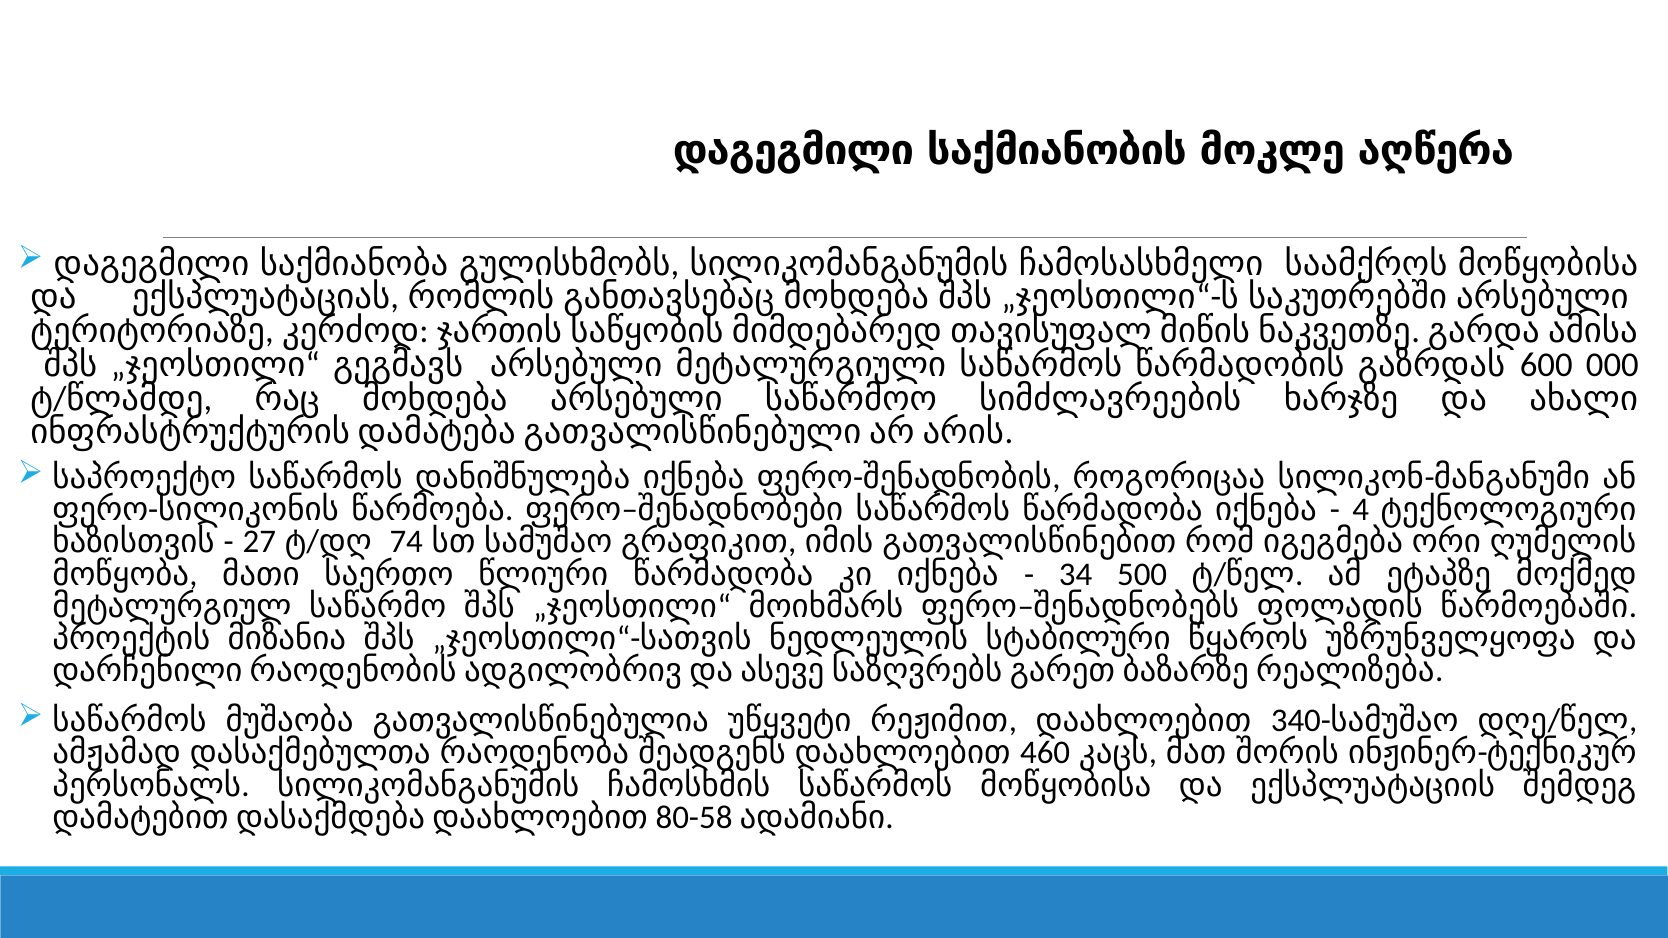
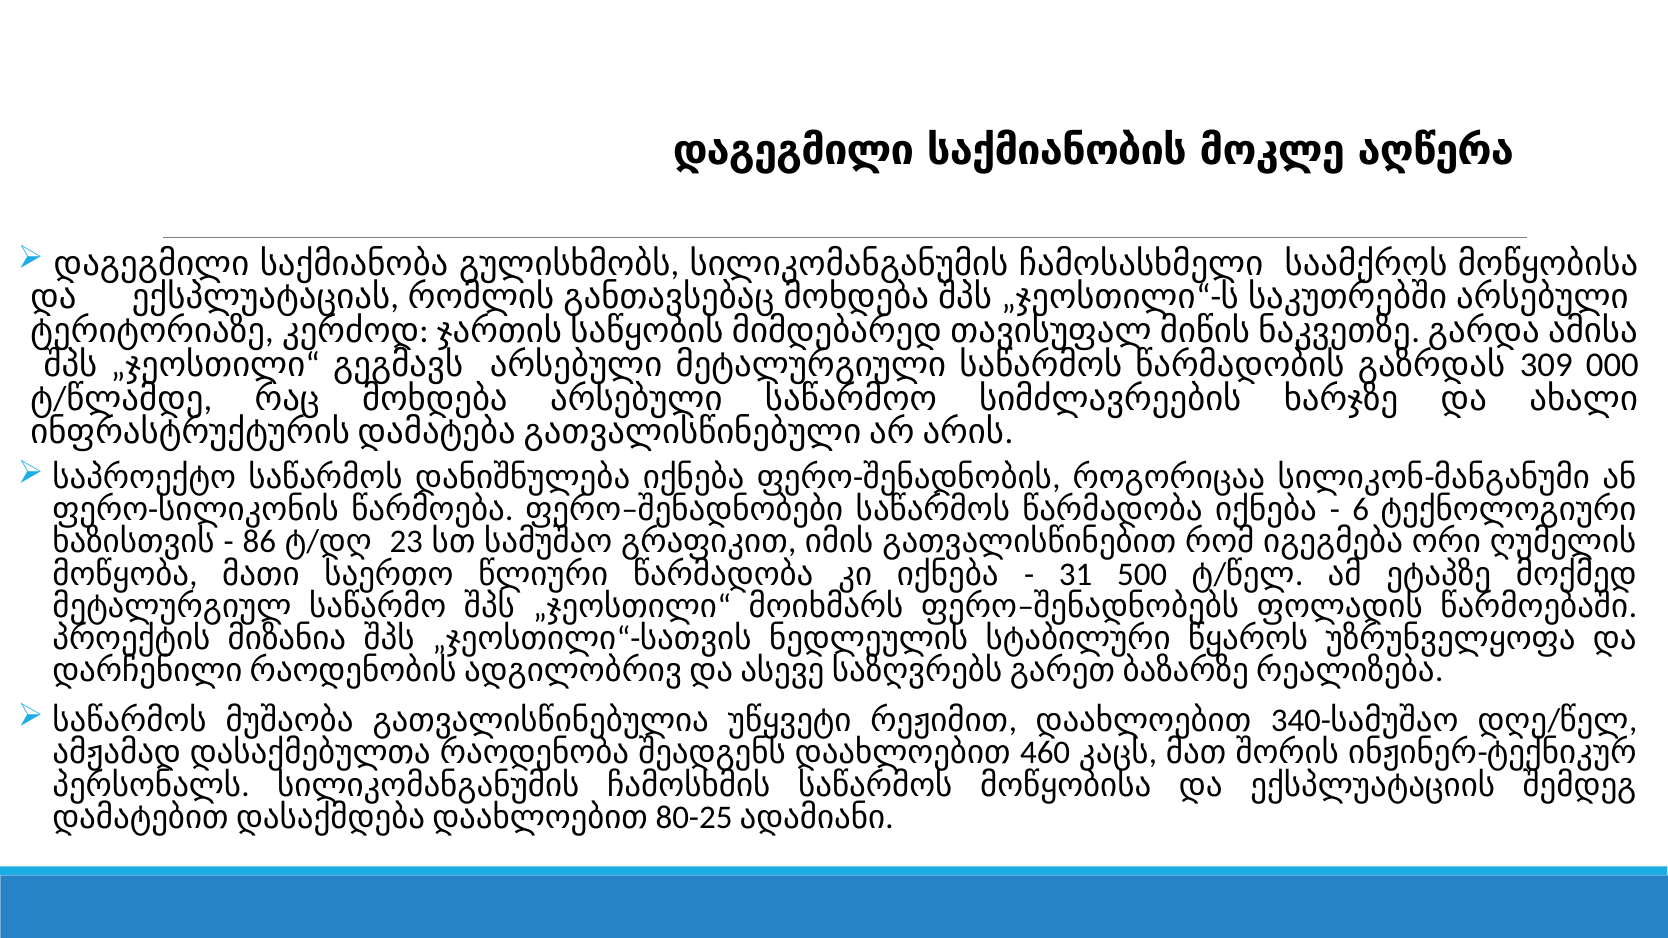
600: 600 -> 309
4: 4 -> 6
27: 27 -> 86
74: 74 -> 23
34: 34 -> 31
80-58: 80-58 -> 80-25
